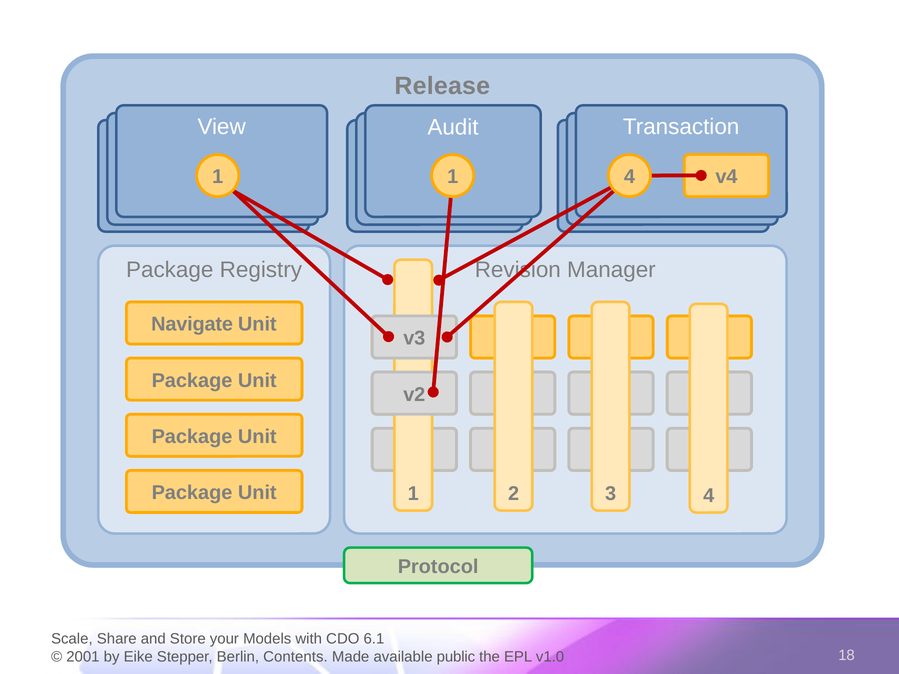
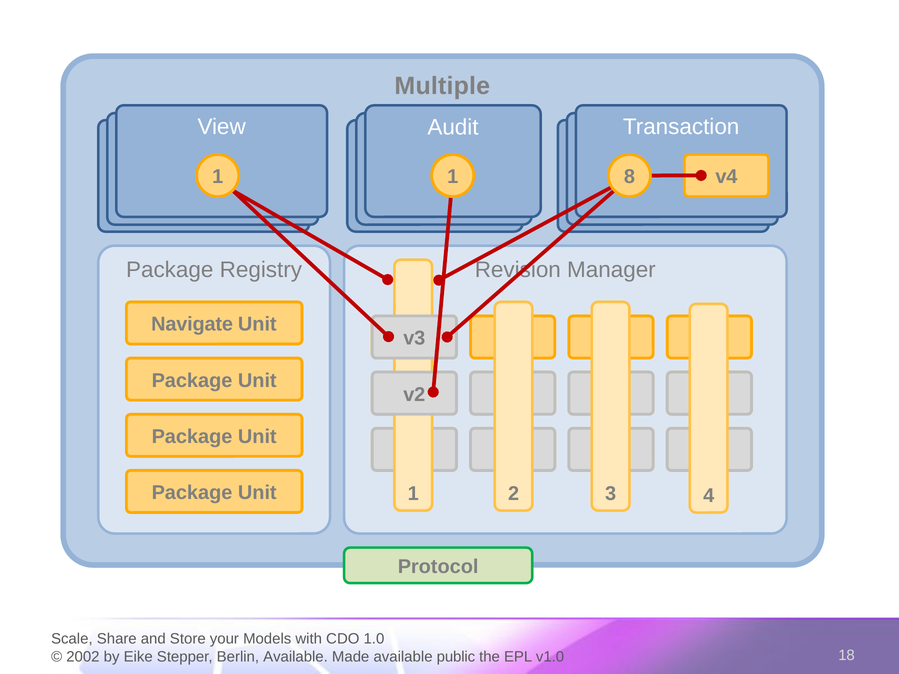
Release: Release -> Multiple
1 4: 4 -> 8
6.1: 6.1 -> 1.0
2001: 2001 -> 2002
Berlin Contents: Contents -> Available
